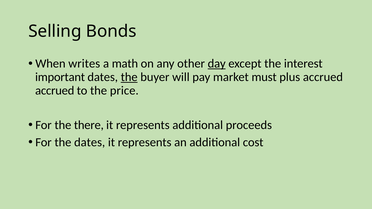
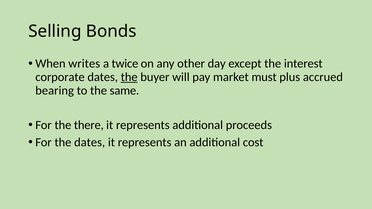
math: math -> twice
day underline: present -> none
important: important -> corporate
accrued at (55, 91): accrued -> bearing
price: price -> same
